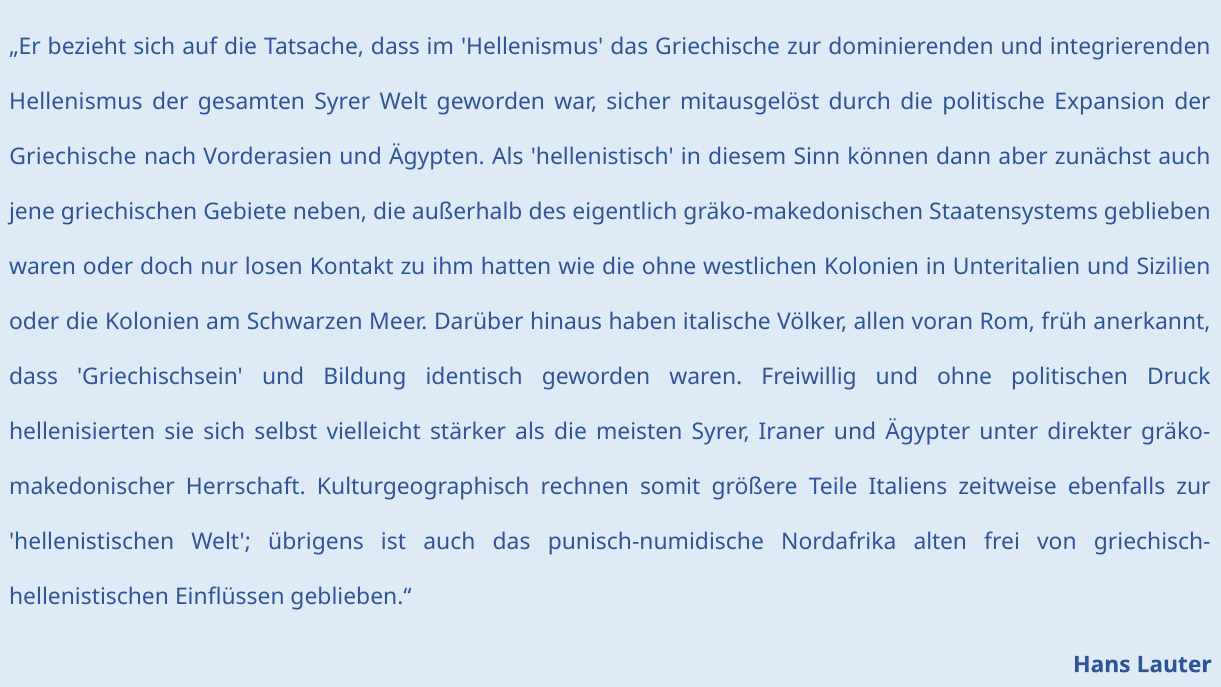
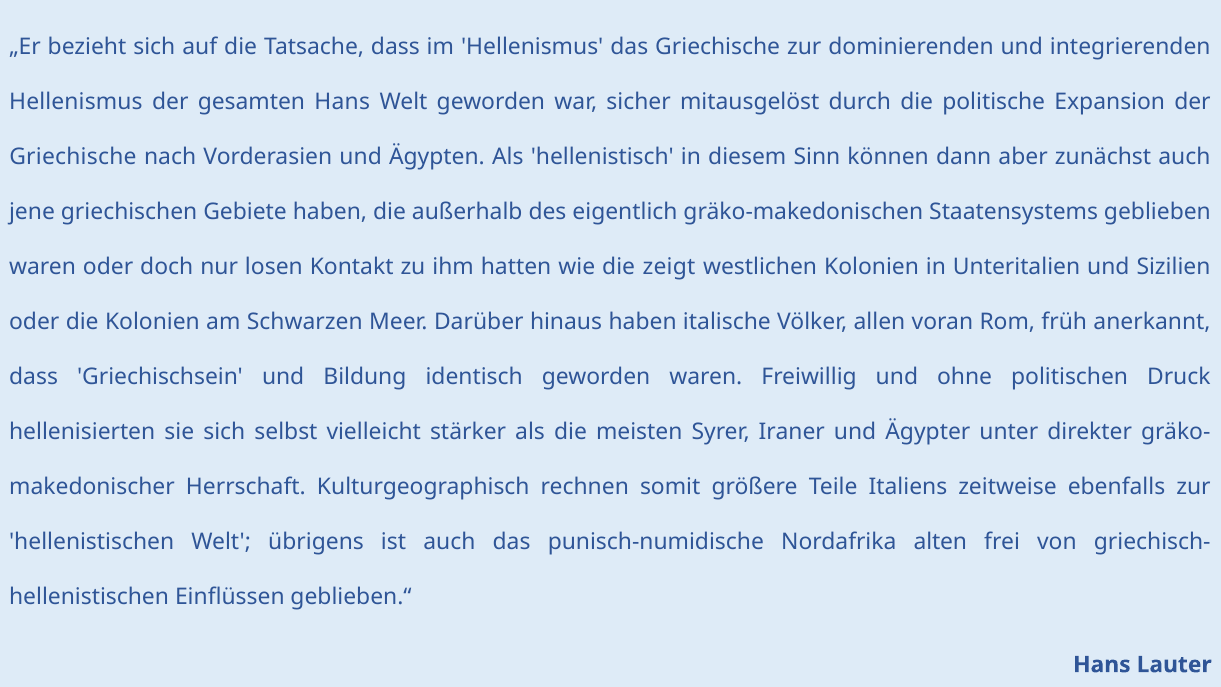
gesamten Syrer: Syrer -> Hans
Gebiete neben: neben -> haben
die ohne: ohne -> zeigt
